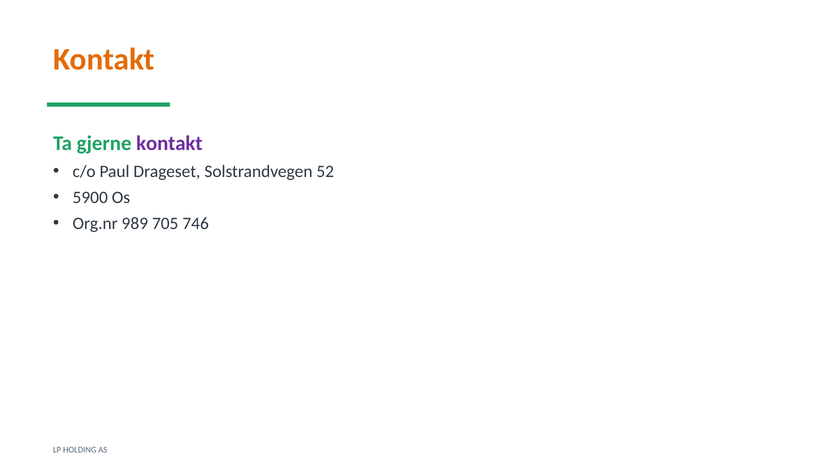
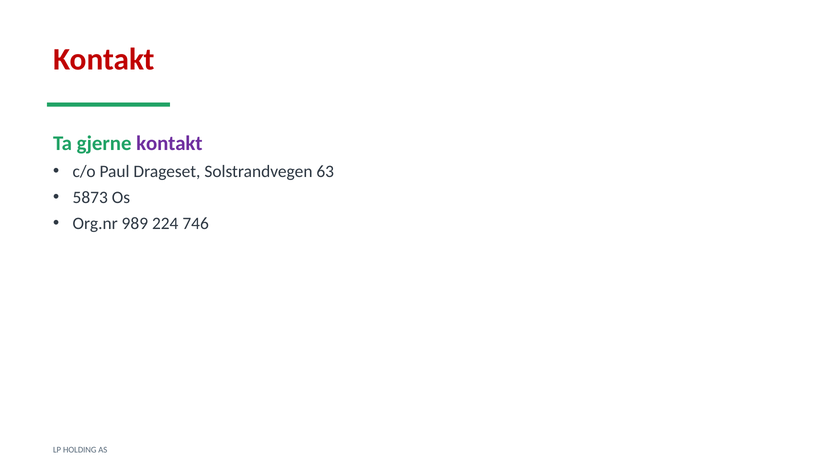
Kontakt at (104, 60) colour: orange -> red
52: 52 -> 63
5900: 5900 -> 5873
705: 705 -> 224
